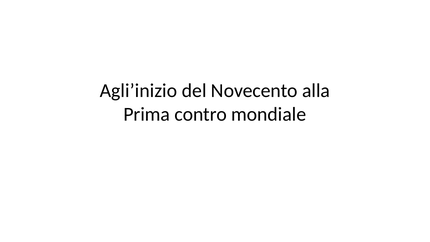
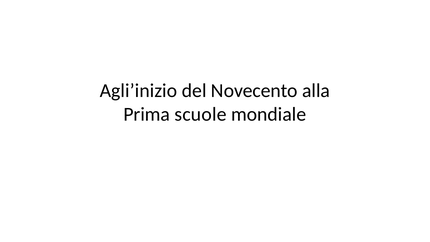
contro: contro -> scuole
